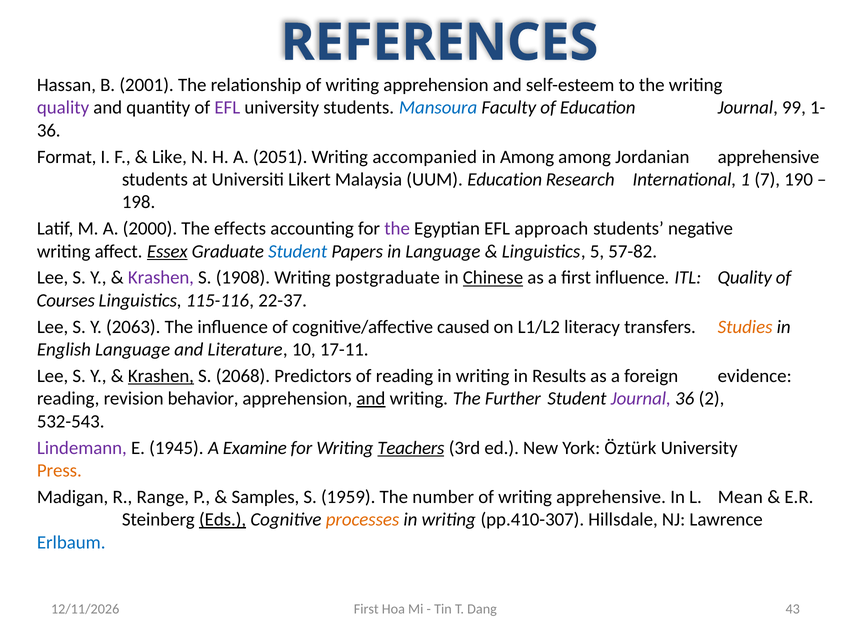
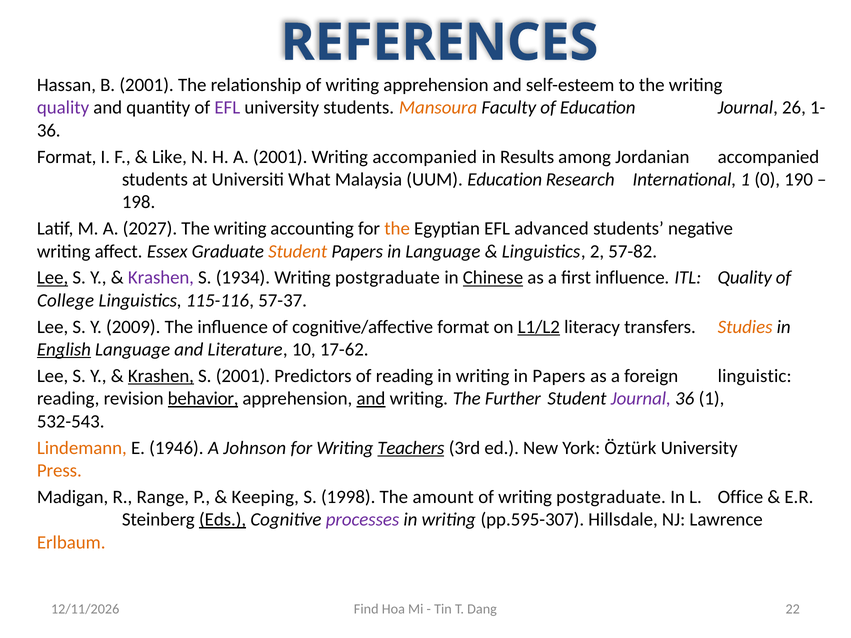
Mansoura colour: blue -> orange
99: 99 -> 26
A 2051: 2051 -> 2001
in Among: Among -> Results
Jordanian apprehensive: apprehensive -> accompanied
Likert: Likert -> What
7: 7 -> 0
2000: 2000 -> 2027
effects at (240, 229): effects -> writing
the at (397, 229) colour: purple -> orange
approach: approach -> advanced
Essex underline: present -> none
Student at (298, 251) colour: blue -> orange
5: 5 -> 2
Lee at (53, 278) underline: none -> present
1908: 1908 -> 1934
Courses: Courses -> College
22-37: 22-37 -> 57-37
2063: 2063 -> 2009
cognitive/affective caused: caused -> format
L1/L2 underline: none -> present
English underline: none -> present
17-11: 17-11 -> 17-62
S 2068: 2068 -> 2001
in Results: Results -> Papers
evidence: evidence -> linguistic
behavior underline: none -> present
36 2: 2 -> 1
Lindemann colour: purple -> orange
1945: 1945 -> 1946
Examine: Examine -> Johnson
Samples: Samples -> Keeping
1959: 1959 -> 1998
number: number -> amount
of writing apprehensive: apprehensive -> postgraduate
Mean: Mean -> Office
processes colour: orange -> purple
pp.410-307: pp.410-307 -> pp.595-307
Erlbaum colour: blue -> orange
First at (366, 609): First -> Find
43: 43 -> 22
